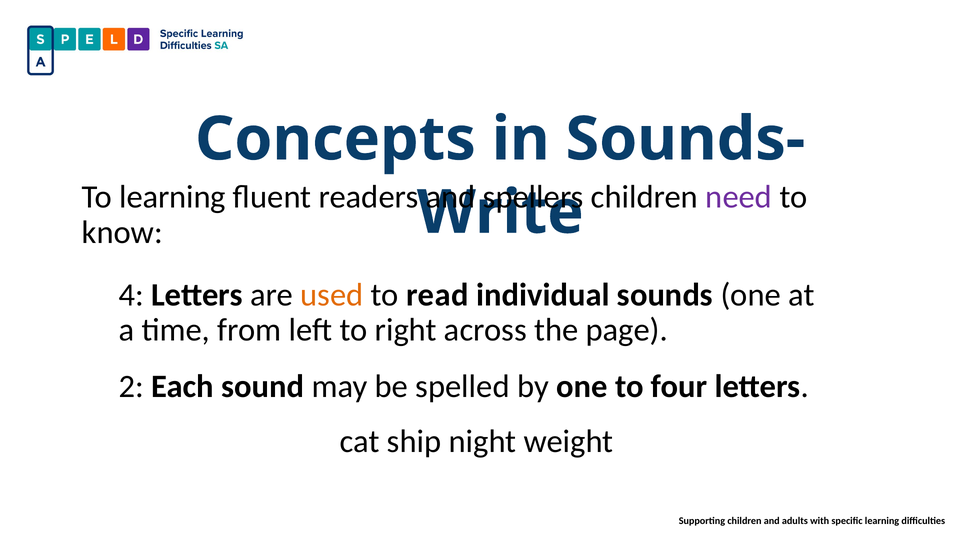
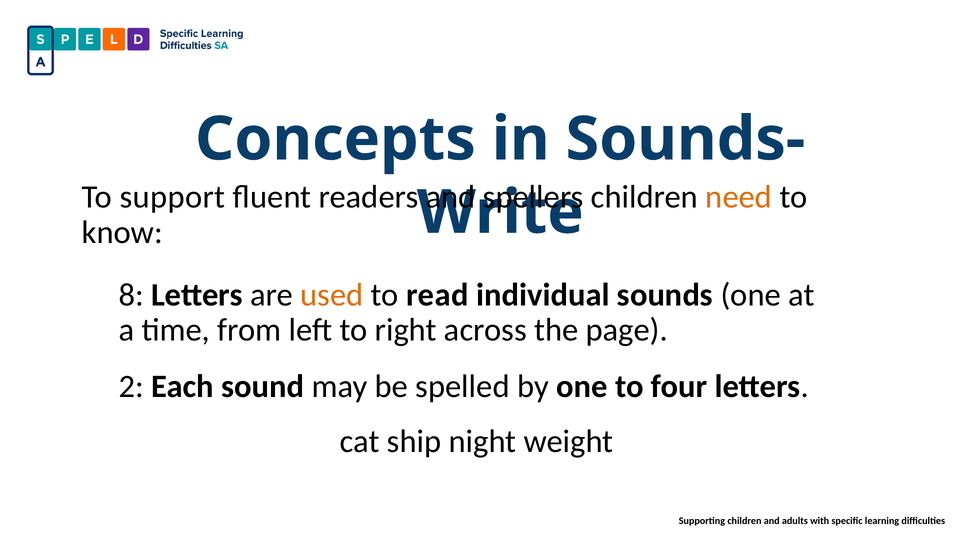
To learning: learning -> support
need colour: purple -> orange
4: 4 -> 8
